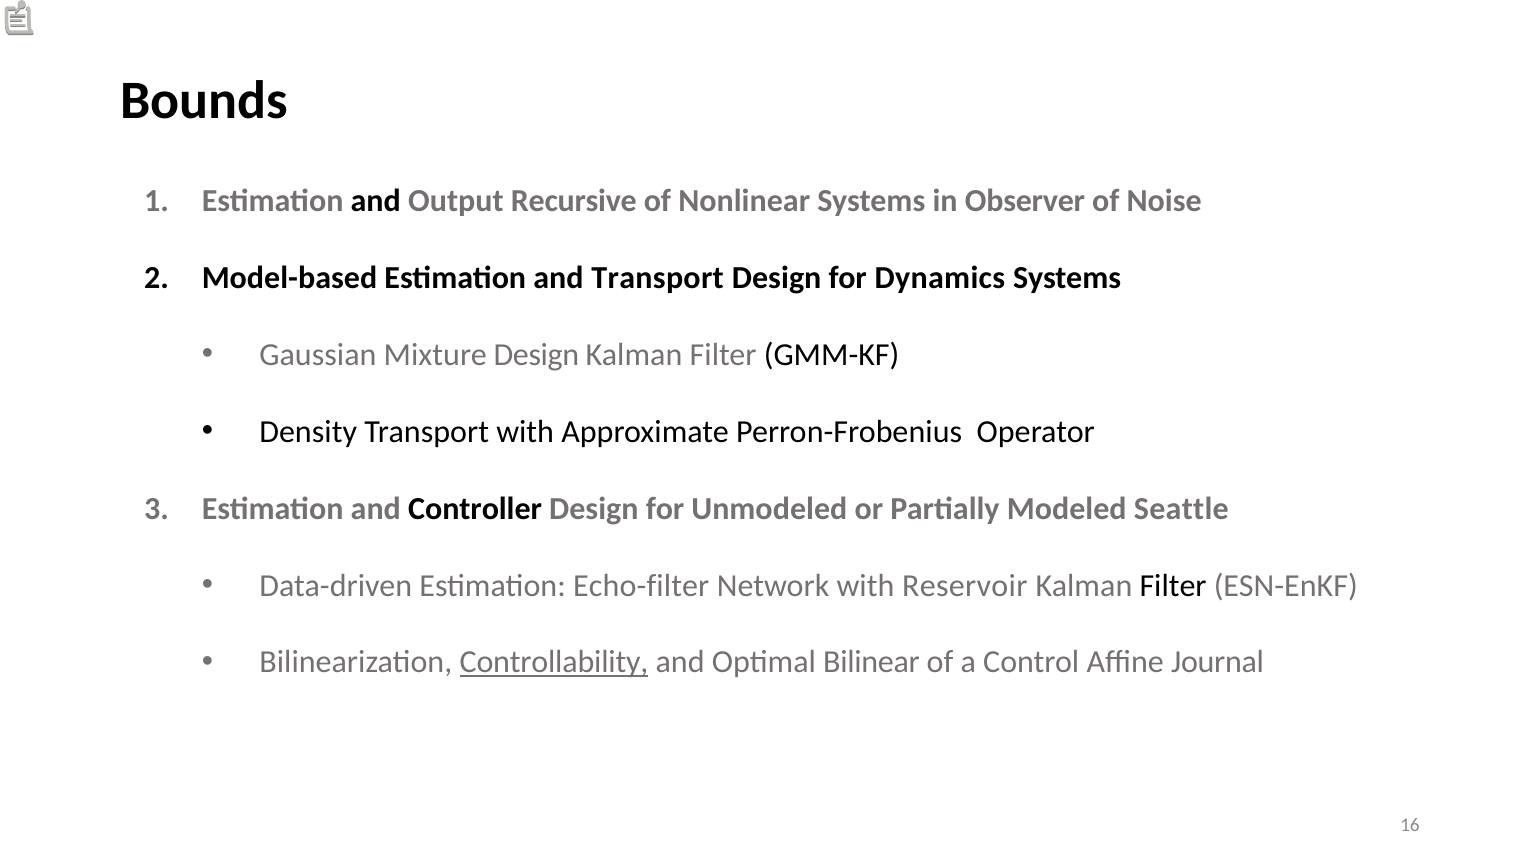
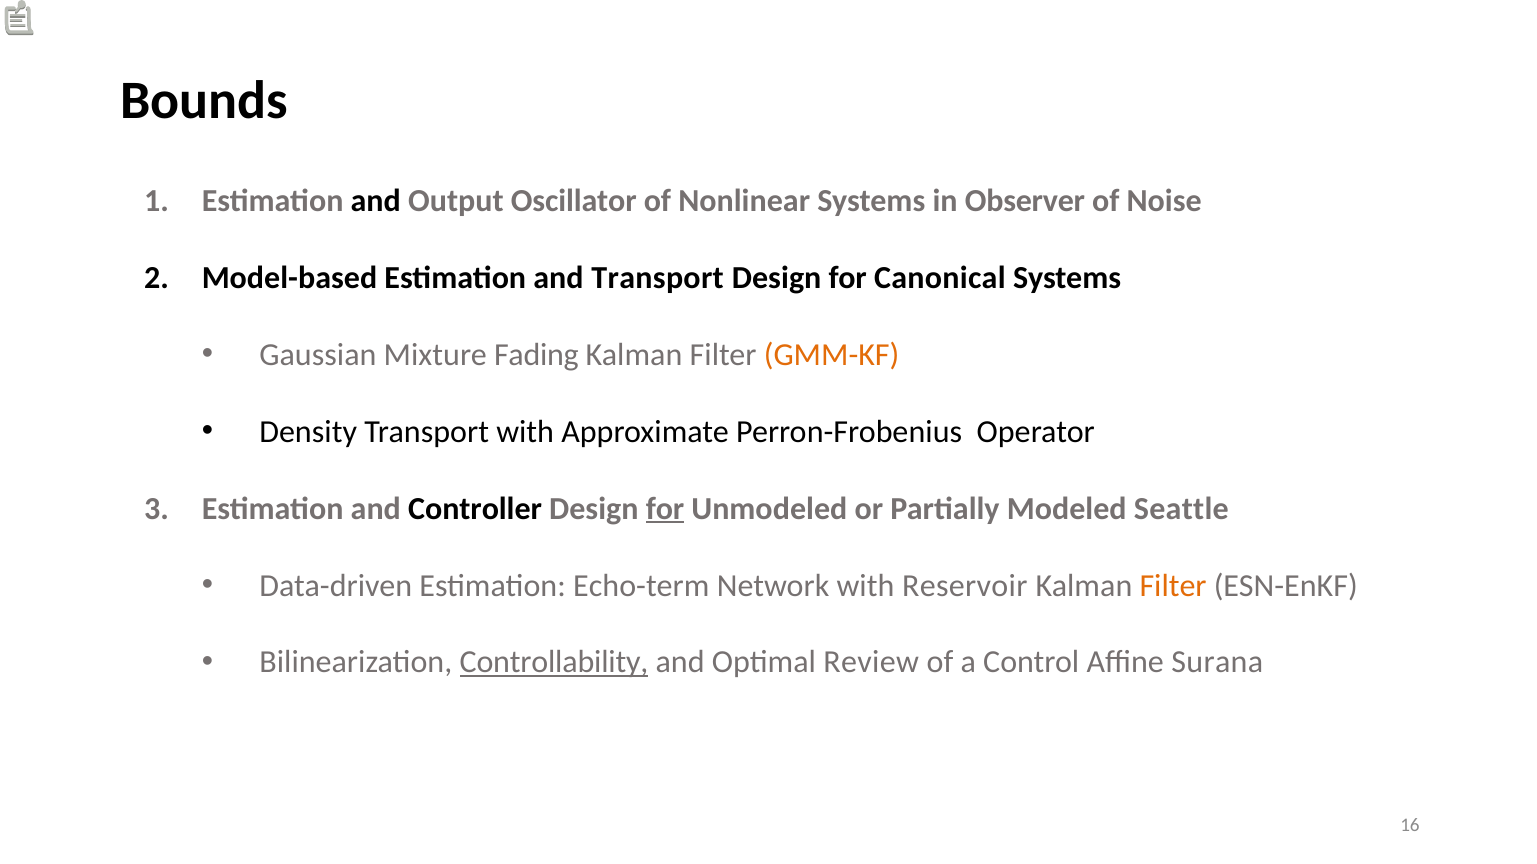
Recursive: Recursive -> Oscillator
Dynamics: Dynamics -> Canonical
Mixture Design: Design -> Fading
GMM-KF colour: black -> orange
for at (665, 509) underline: none -> present
Echo-filter: Echo-filter -> Echo-term
Filter at (1173, 586) colour: black -> orange
Bilinear: Bilinear -> Review
Journal: Journal -> Surana
